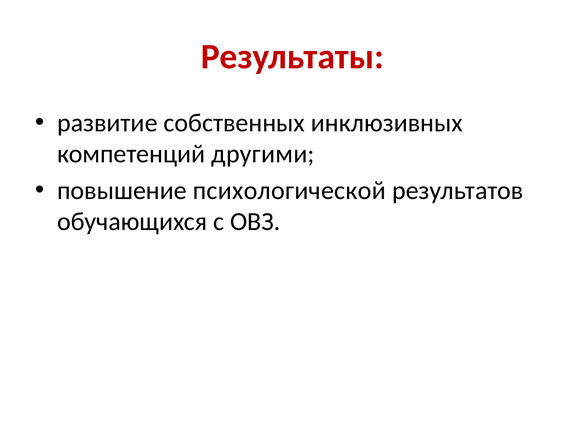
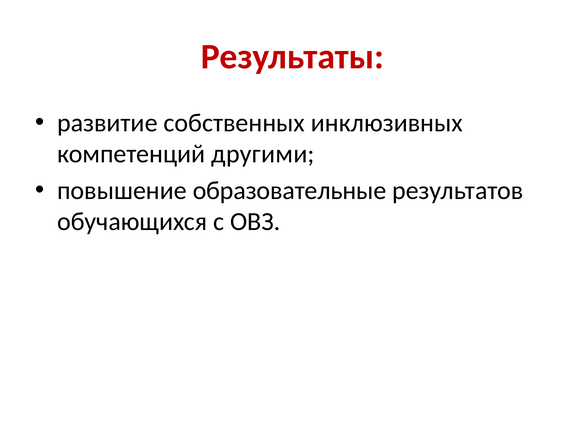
психологической: психологической -> образовательные
